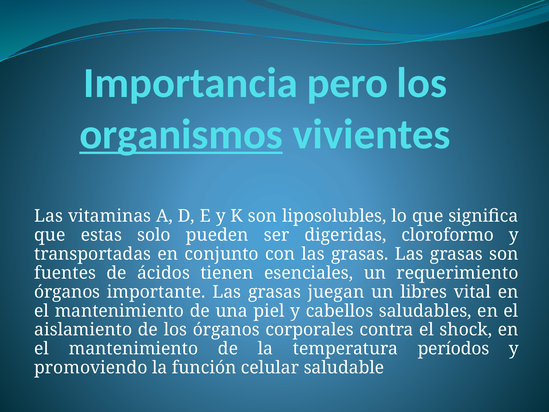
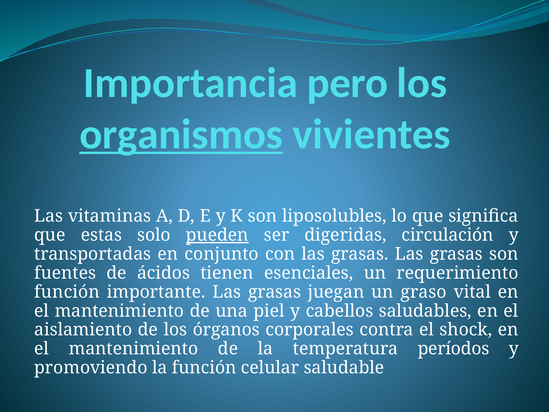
pueden underline: none -> present
cloroformo: cloroformo -> circulación
órganos at (67, 292): órganos -> función
libres: libres -> graso
